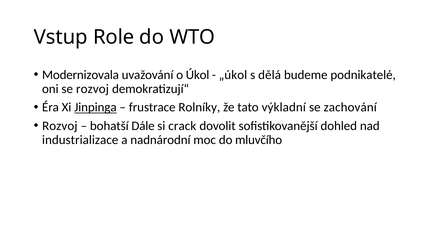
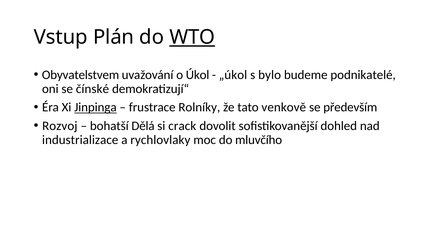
Role: Role -> Plán
WTO underline: none -> present
Modernizovala: Modernizovala -> Obyvatelstvem
dělá: dělá -> bylo
se rozvoj: rozvoj -> čínské
výkladní: výkladní -> venkově
zachování: zachování -> především
Dále: Dále -> Dělá
nadnárodní: nadnárodní -> rychlovlaky
